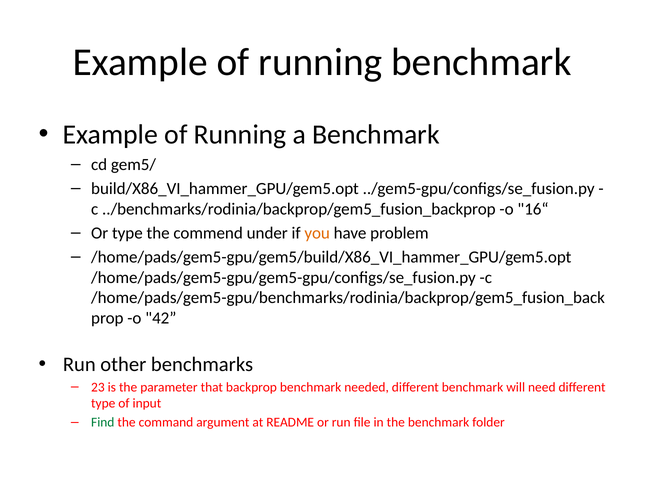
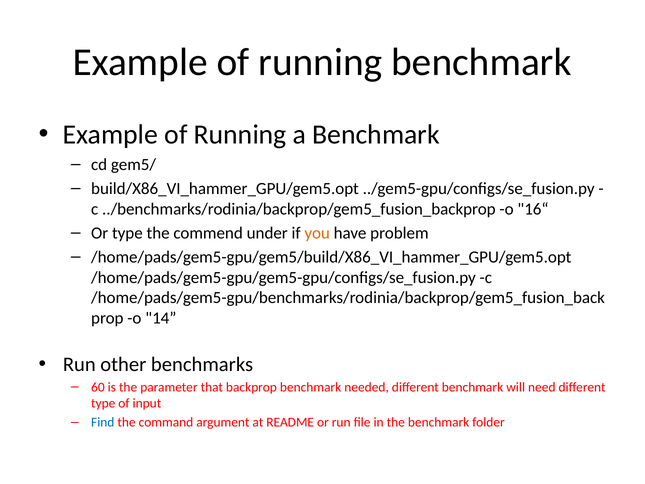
42: 42 -> 14
23: 23 -> 60
Find colour: green -> blue
